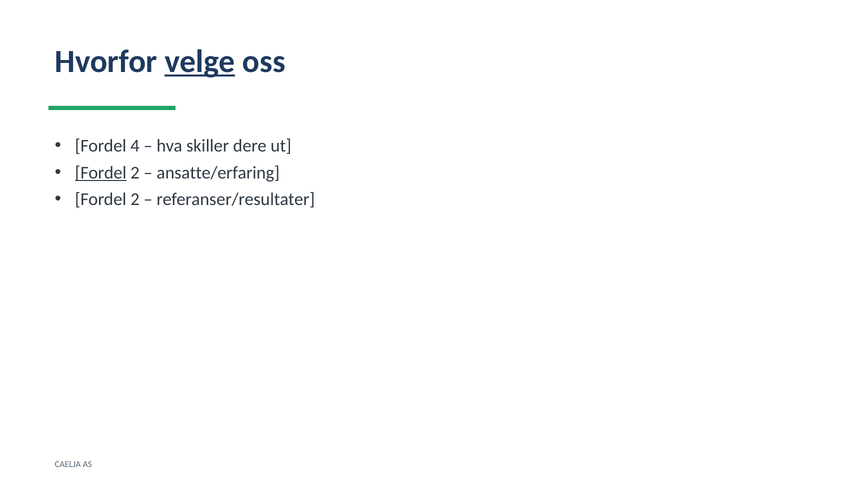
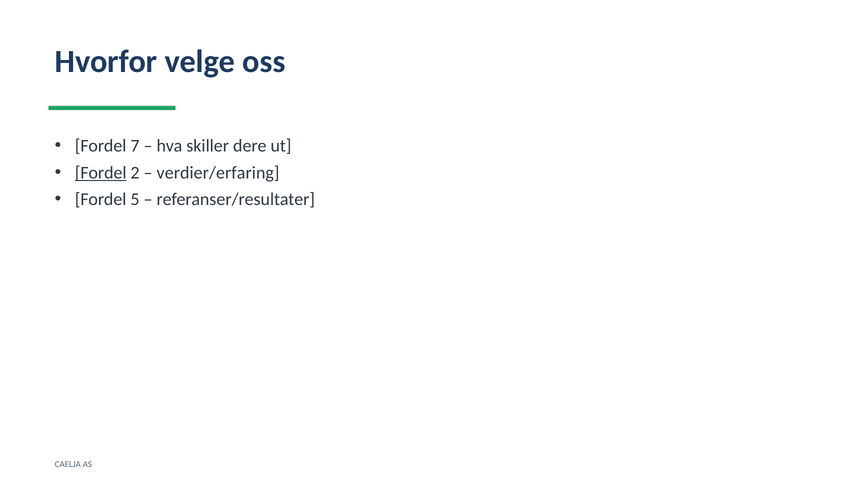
velge underline: present -> none
4: 4 -> 7
ansatte/erfaring: ansatte/erfaring -> verdier/erfaring
2 at (135, 200): 2 -> 5
